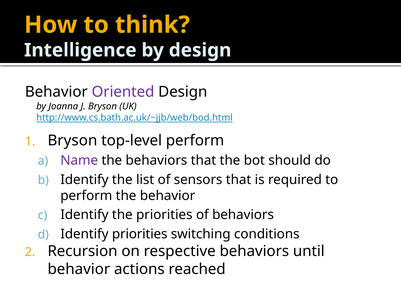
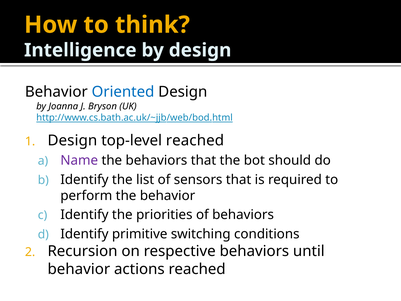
Oriented colour: purple -> blue
Bryson at (72, 140): Bryson -> Design
top-level perform: perform -> reached
Identify priorities: priorities -> primitive
